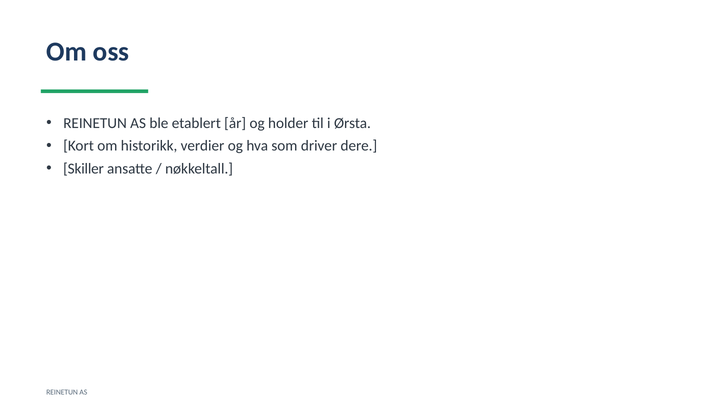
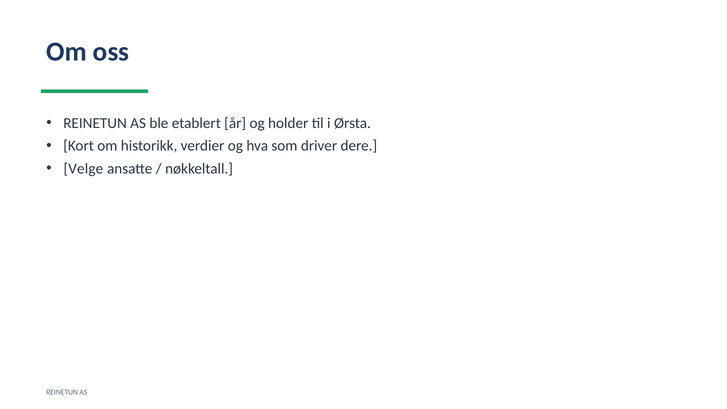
Skiller: Skiller -> Velge
